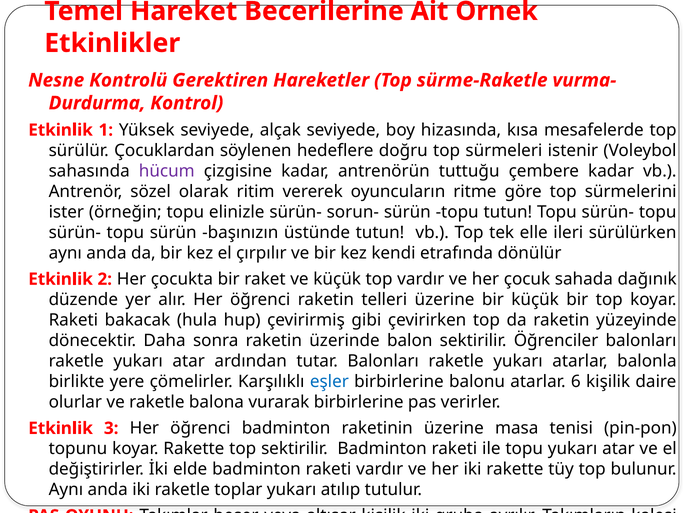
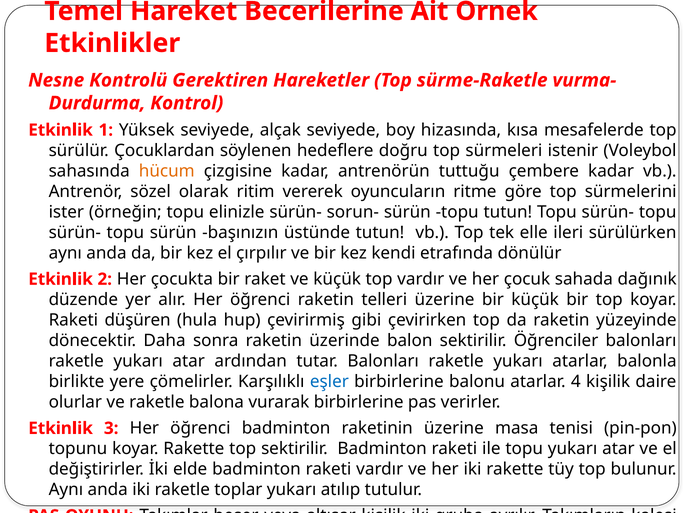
hücum colour: purple -> orange
bakacak: bakacak -> düşüren
6: 6 -> 4
